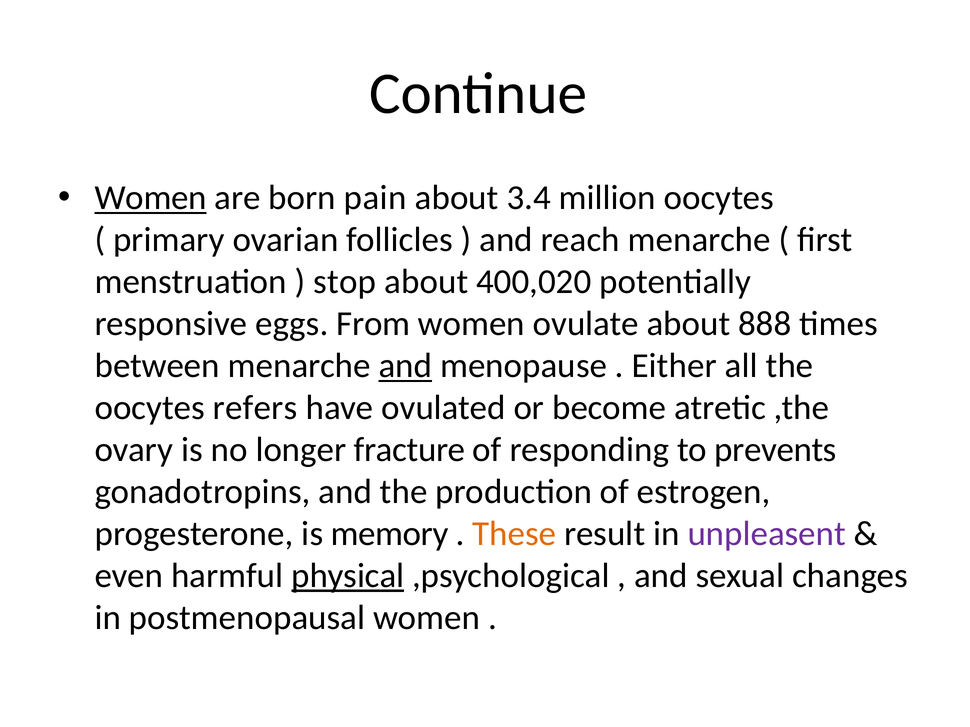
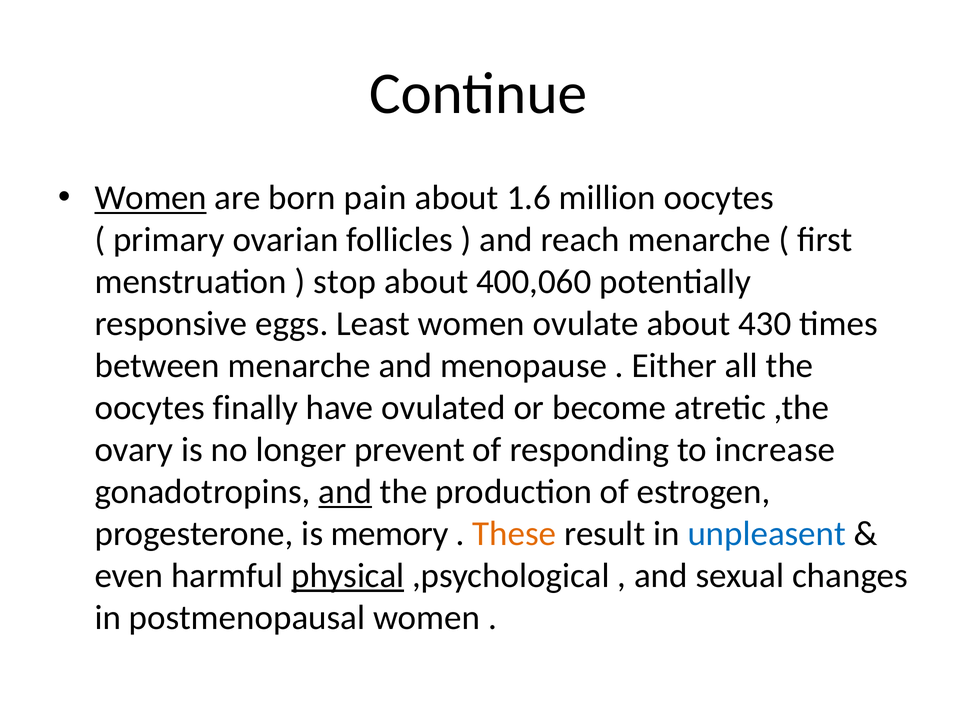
3.4: 3.4 -> 1.6
400,020: 400,020 -> 400,060
From: From -> Least
888: 888 -> 430
and at (405, 366) underline: present -> none
refers: refers -> finally
fracture: fracture -> prevent
prevents: prevents -> increase
and at (345, 492) underline: none -> present
unpleasent colour: purple -> blue
